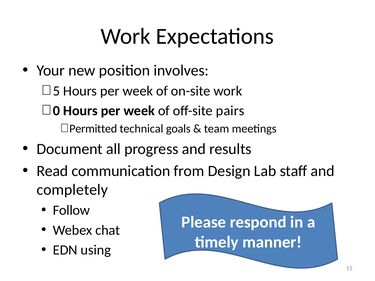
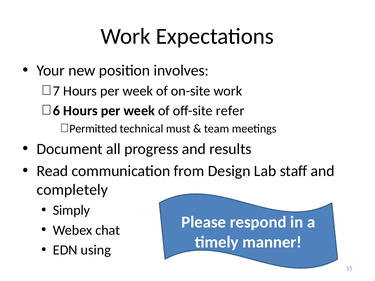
5: 5 -> 7
0: 0 -> 6
pairs: pairs -> refer
goals: goals -> must
Follow: Follow -> Simply
